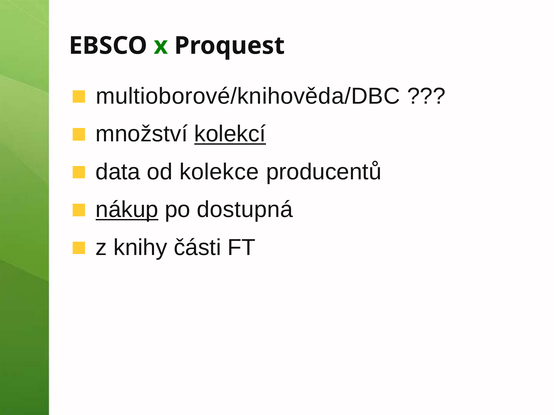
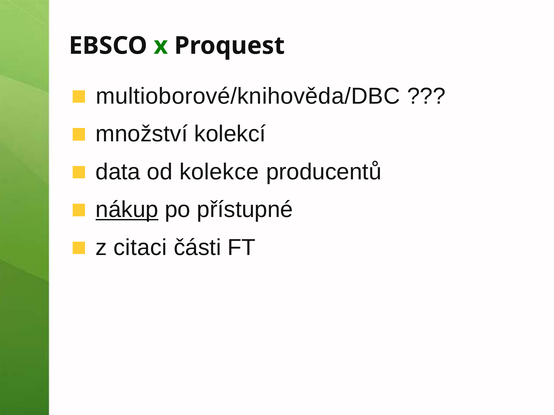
kolekcí underline: present -> none
dostupná: dostupná -> přístupné
knihy: knihy -> citaci
